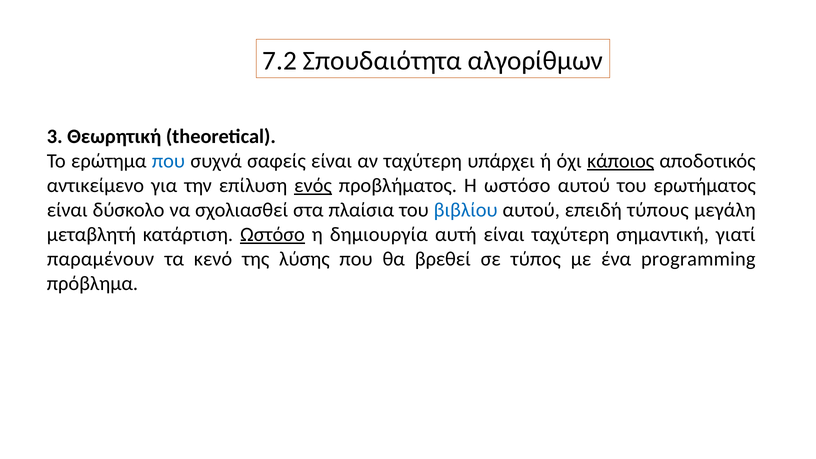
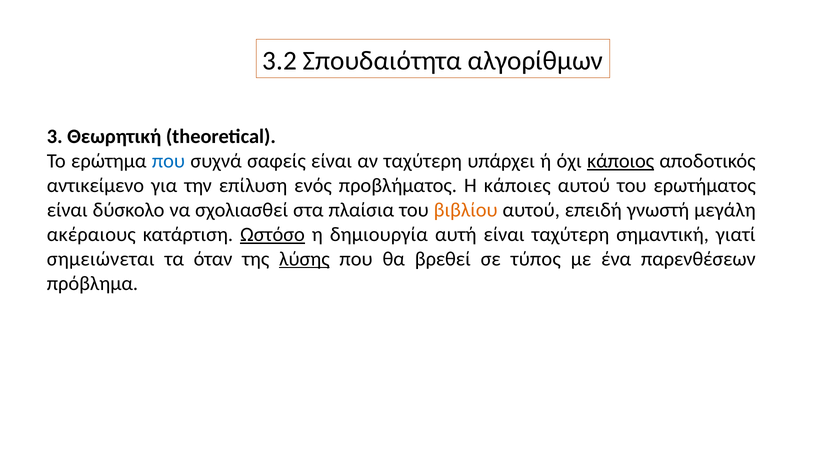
7.2: 7.2 -> 3.2
ενός underline: present -> none
Η ωστόσο: ωστόσο -> κάποιες
βιβλίου colour: blue -> orange
τύπους: τύπους -> γνωστή
μεταβλητή: μεταβλητή -> ακέραιους
παραμένουν: παραμένουν -> σημειώνεται
κενό: κενό -> όταν
λύσης underline: none -> present
programming: programming -> παρενθέσεων
